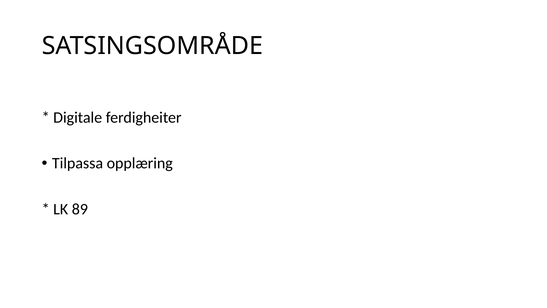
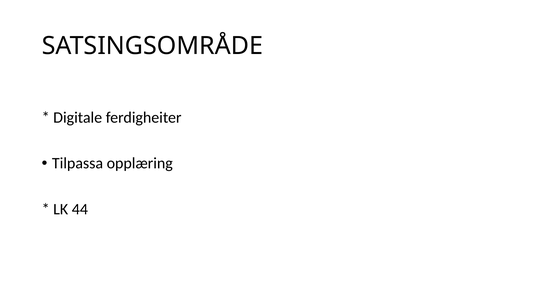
89: 89 -> 44
